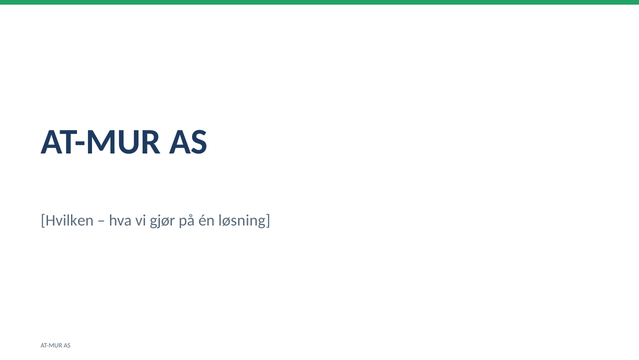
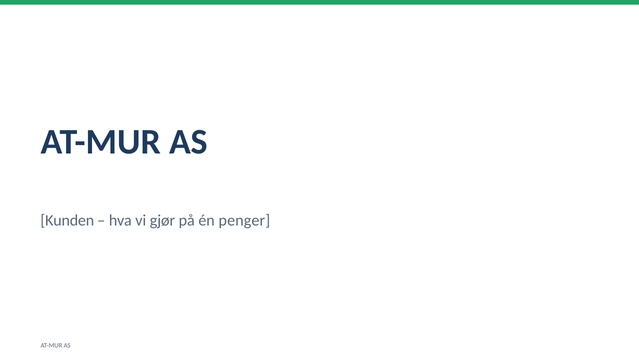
Hvilken: Hvilken -> Kunden
løsning: løsning -> penger
